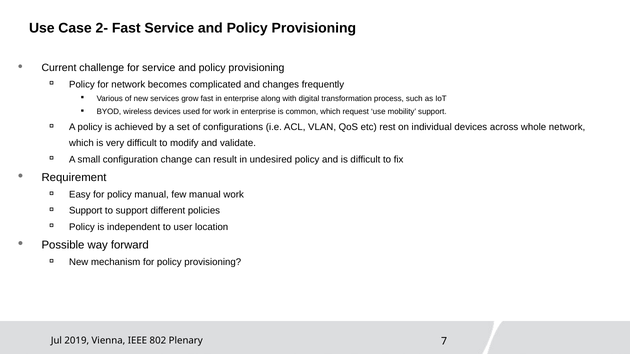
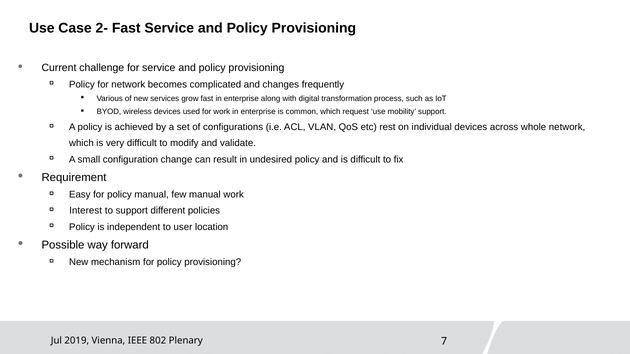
Support at (86, 211): Support -> Interest
